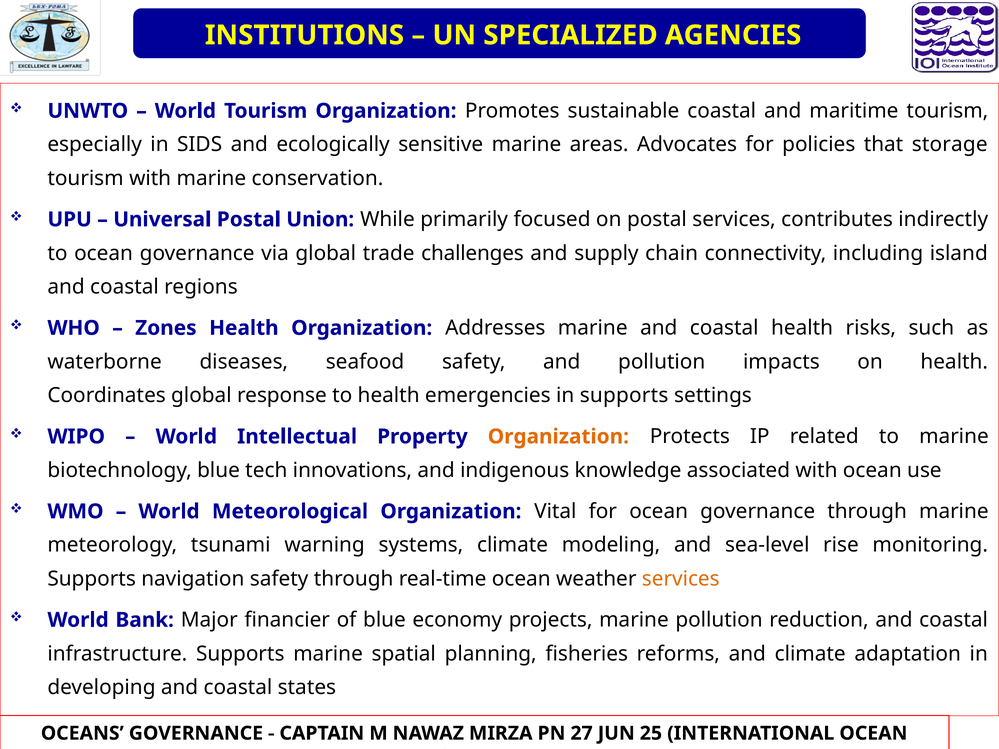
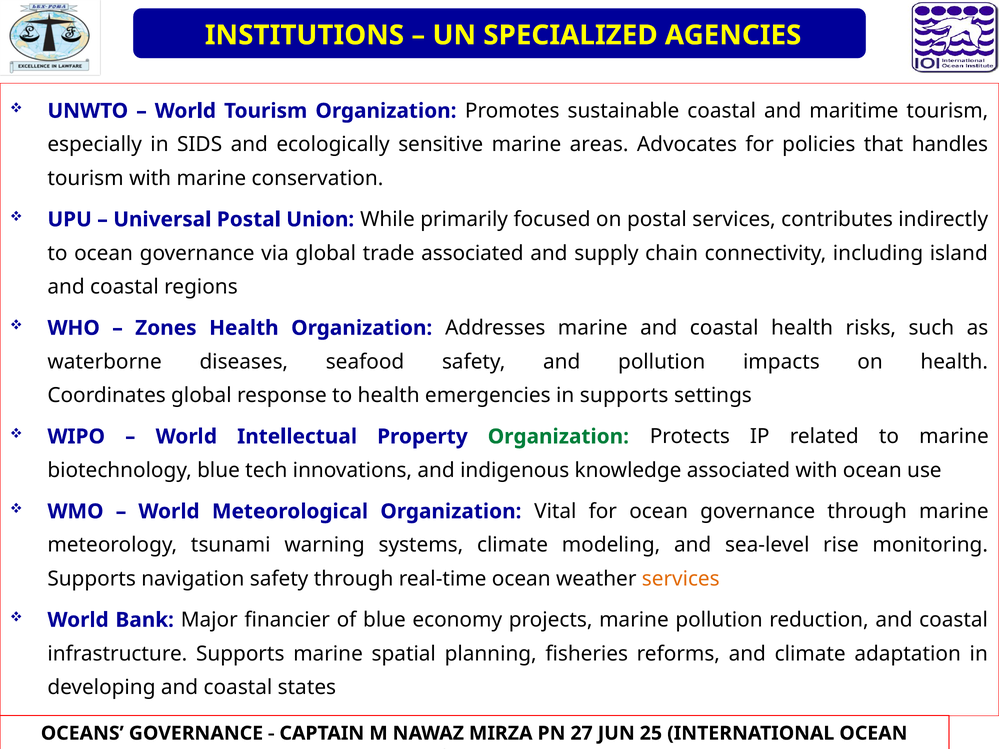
storage: storage -> handles
trade challenges: challenges -> associated
Organization at (558, 437) colour: orange -> green
